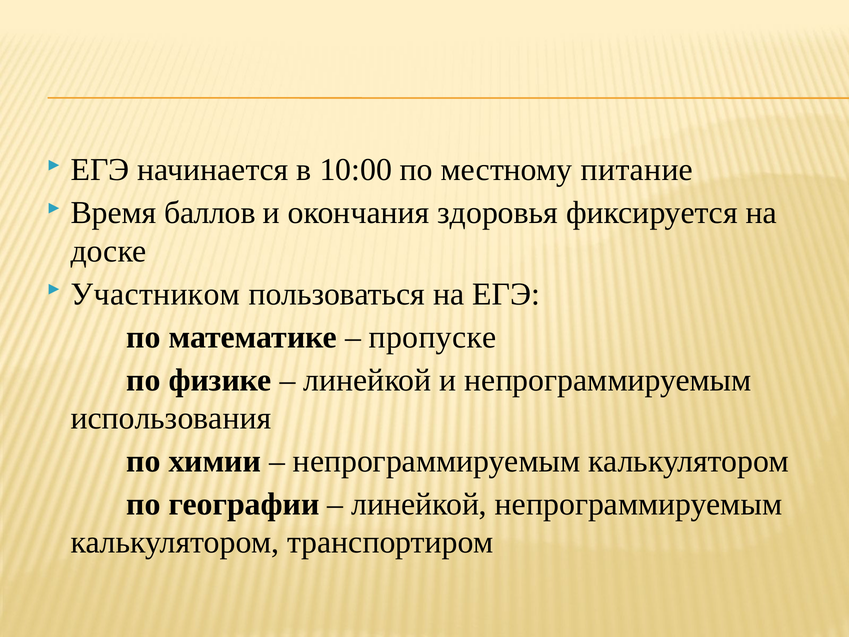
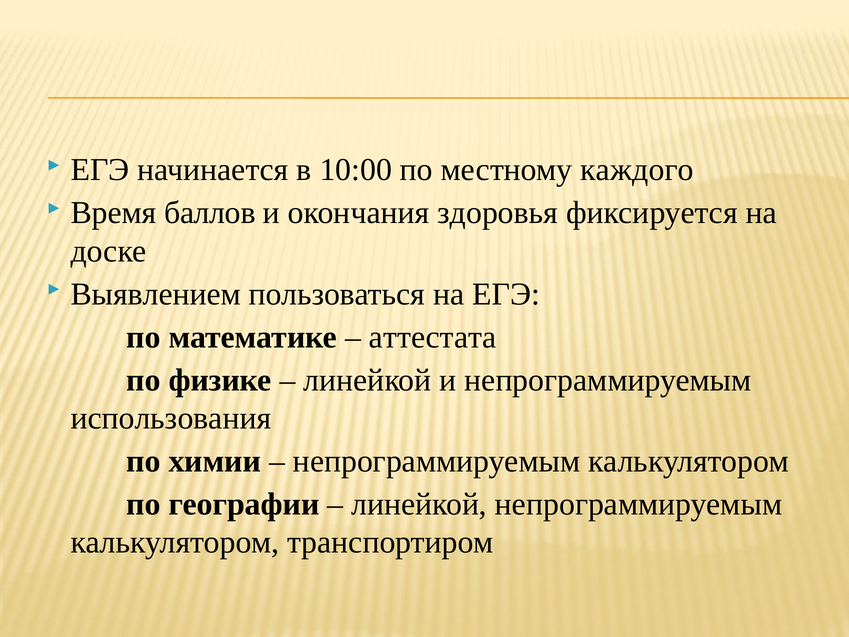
питание: питание -> каждого
Участником: Участником -> Выявлением
пропуске: пропуске -> аттестата
